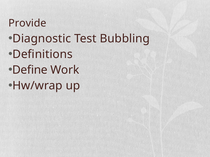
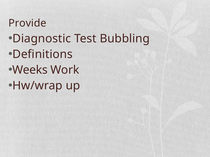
Define: Define -> Weeks
